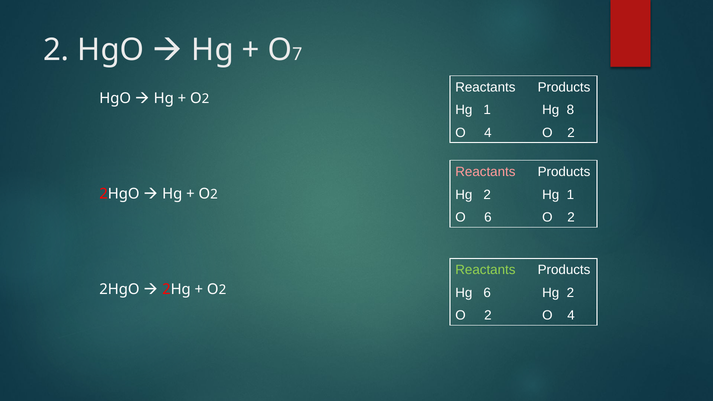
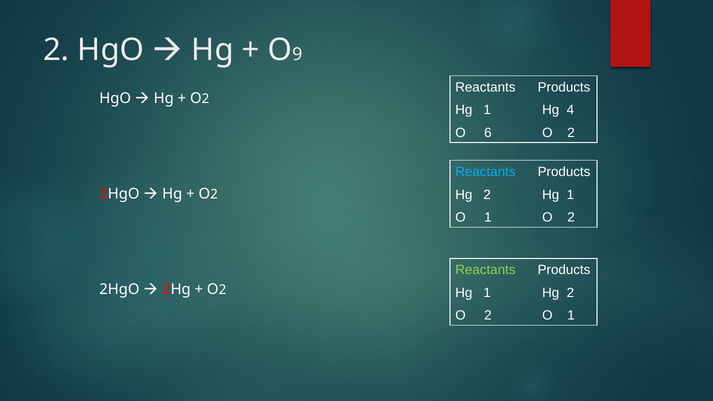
7: 7 -> 9
8: 8 -> 4
4 at (488, 133): 4 -> 6
Reactants at (485, 172) colour: pink -> light blue
6 at (488, 217): 6 -> 1
6 at (487, 293): 6 -> 1
2 O 4: 4 -> 1
